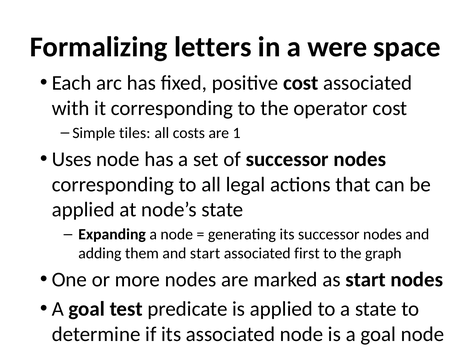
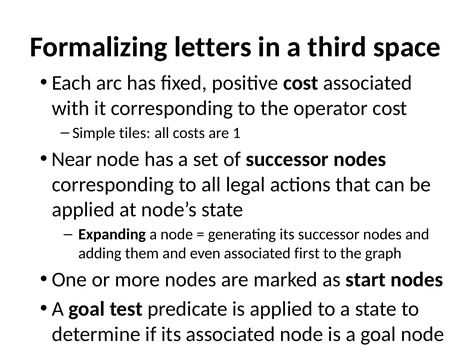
were: were -> third
Uses: Uses -> Near
and start: start -> even
